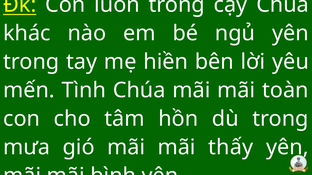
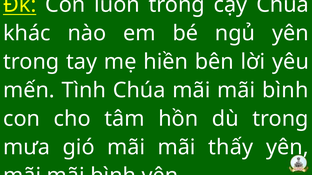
Chúa mãi mãi toàn: toàn -> bình
